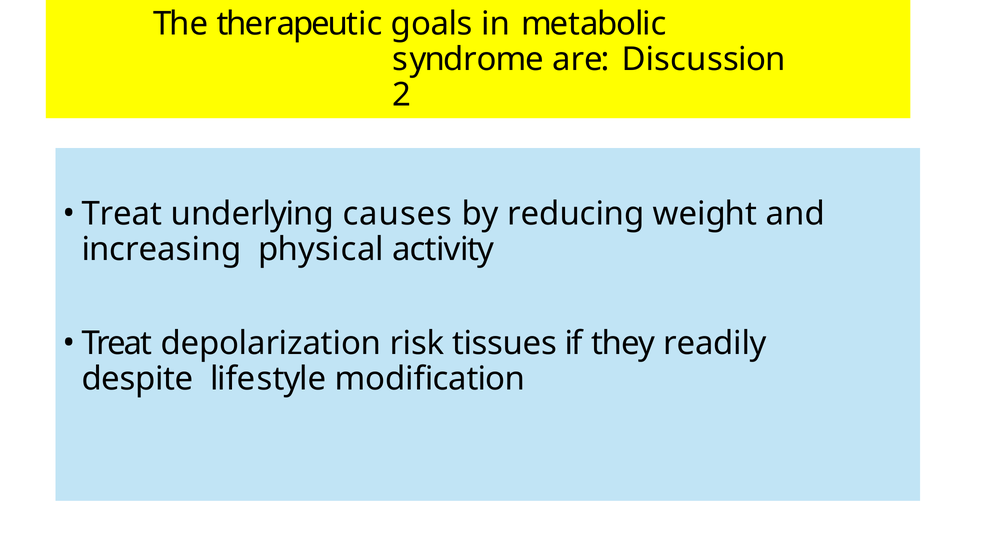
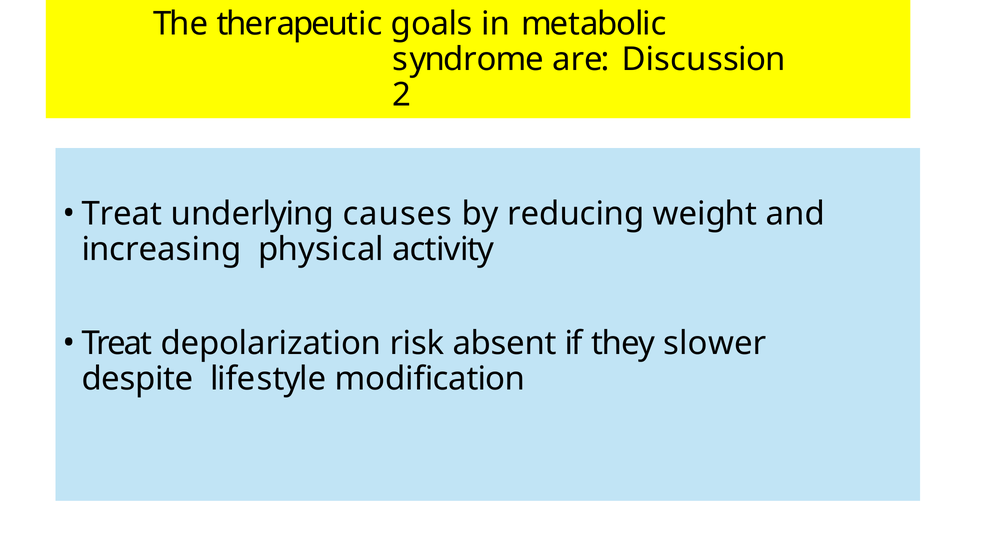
tissues: tissues -> absent
readily: readily -> slower
